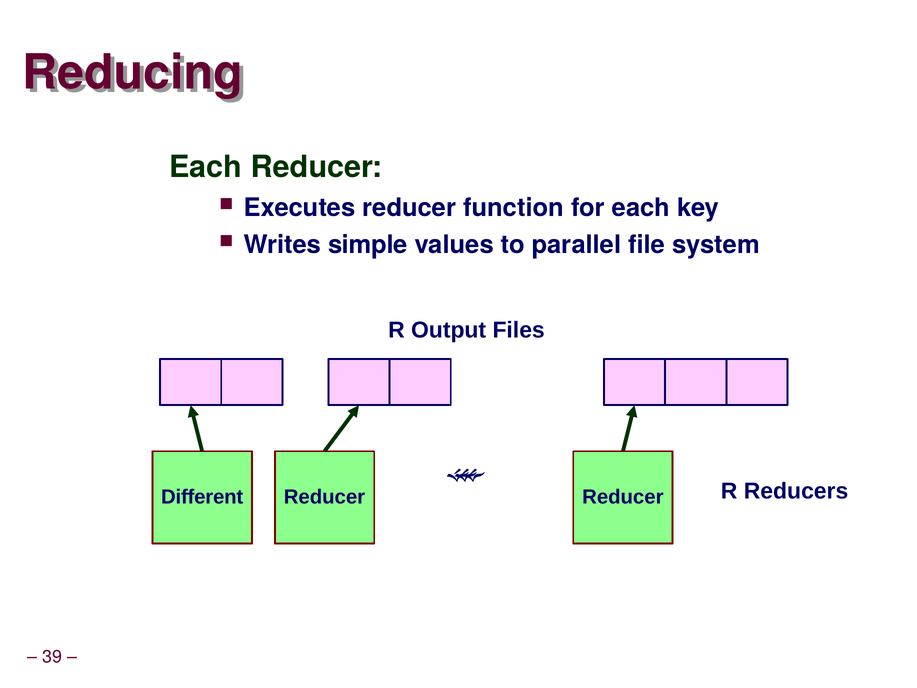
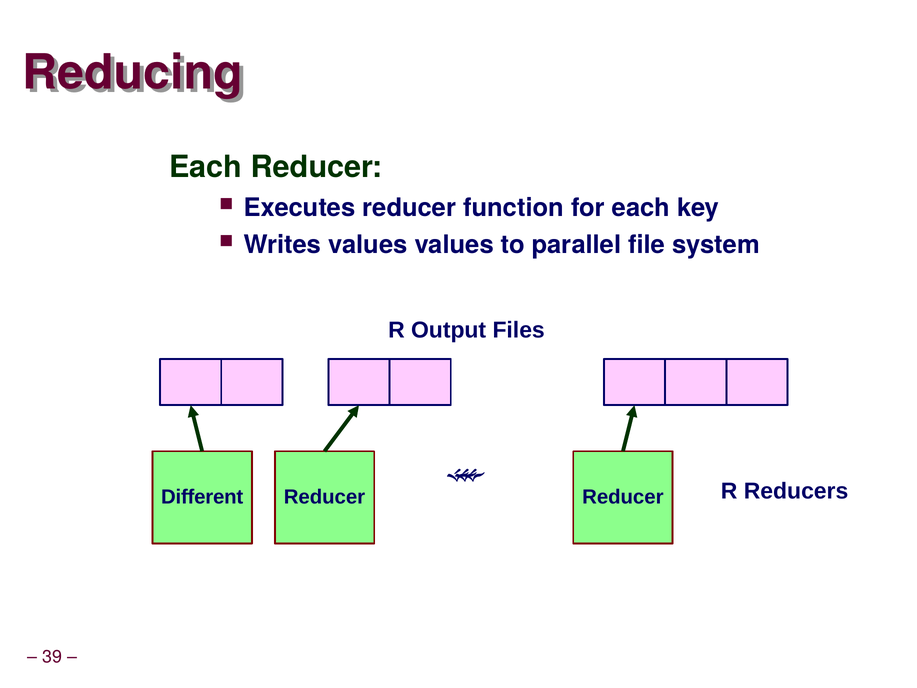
Writes simple: simple -> values
